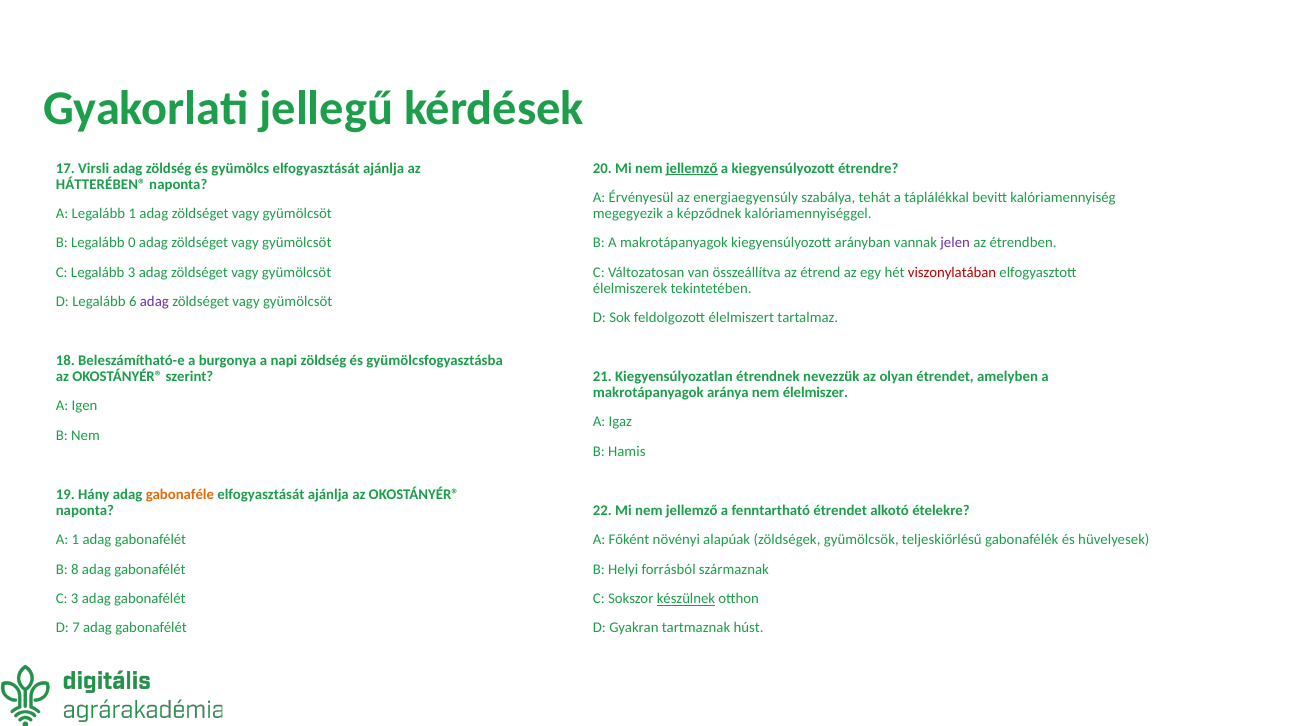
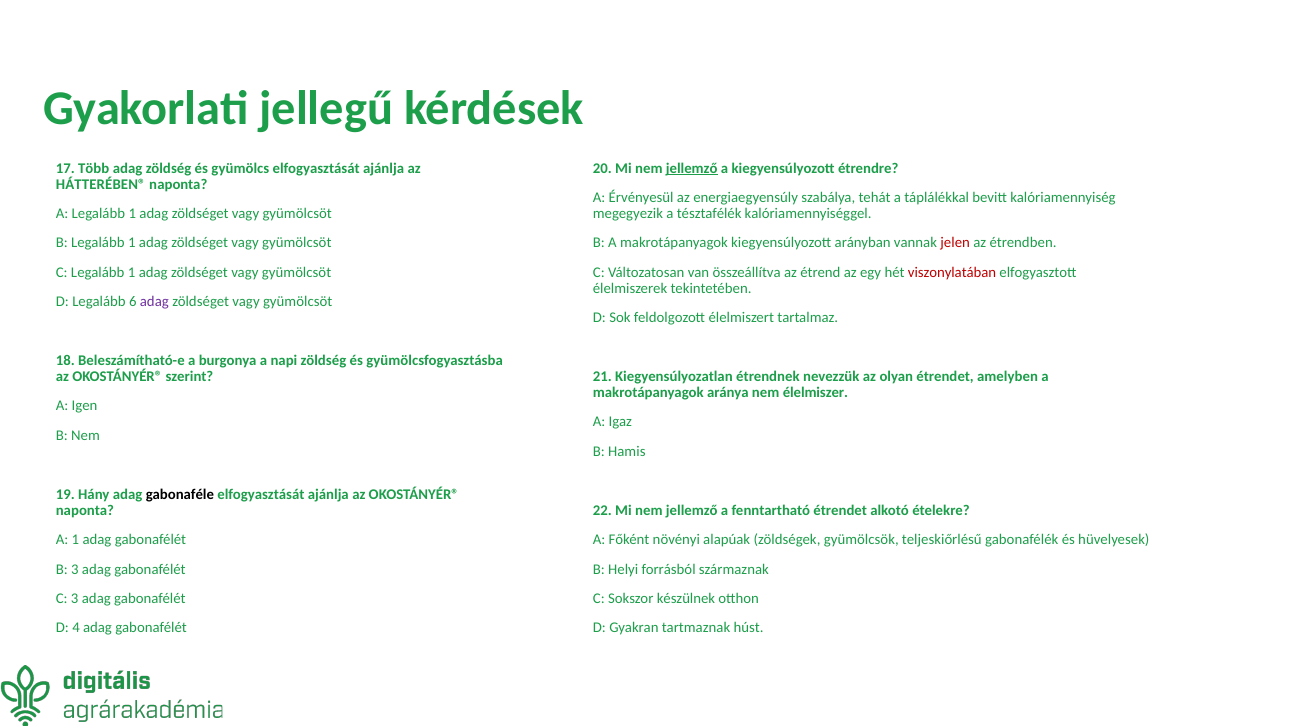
Virsli: Virsli -> Több
képződnek: képződnek -> tésztafélék
B Legalább 0: 0 -> 1
jelen colour: purple -> red
C Legalább 3: 3 -> 1
gabonaféle colour: orange -> black
B 8: 8 -> 3
készülnek underline: present -> none
7: 7 -> 4
